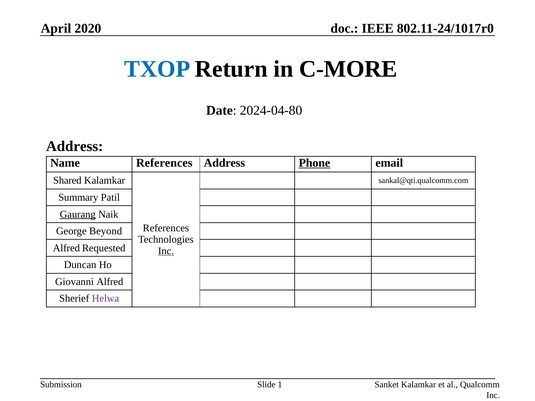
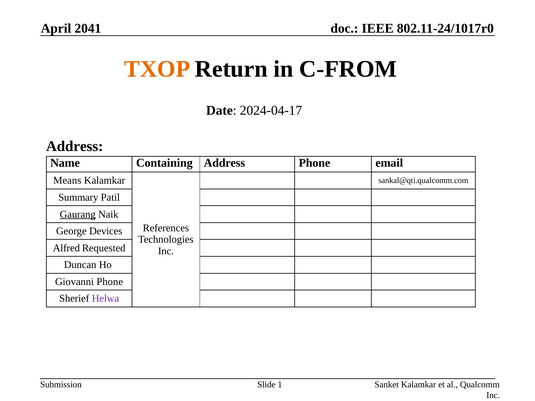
2020: 2020 -> 2041
TXOP colour: blue -> orange
C-MORE: C-MORE -> C-FROM
2024-04-80: 2024-04-80 -> 2024-04-17
Name References: References -> Containing
Phone at (314, 163) underline: present -> none
Shared: Shared -> Means
Beyond: Beyond -> Devices
Inc at (166, 251) underline: present -> none
Giovanni Alfred: Alfred -> Phone
